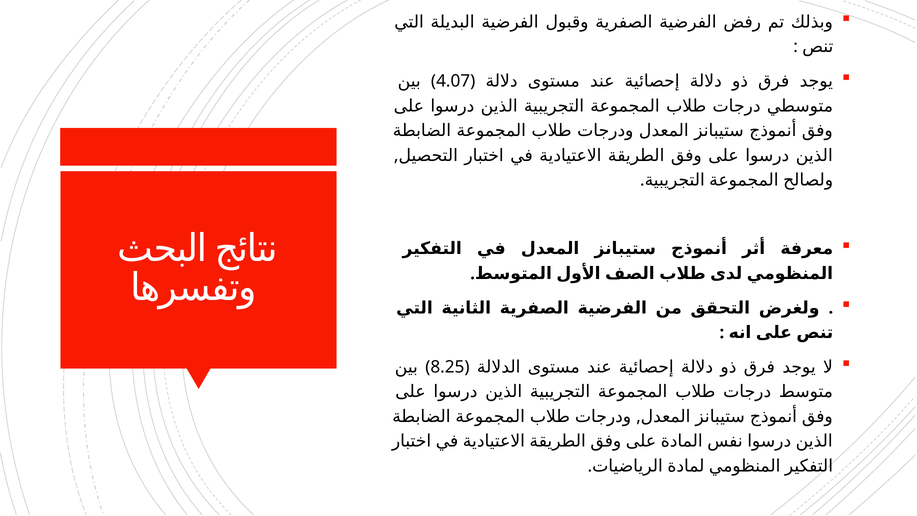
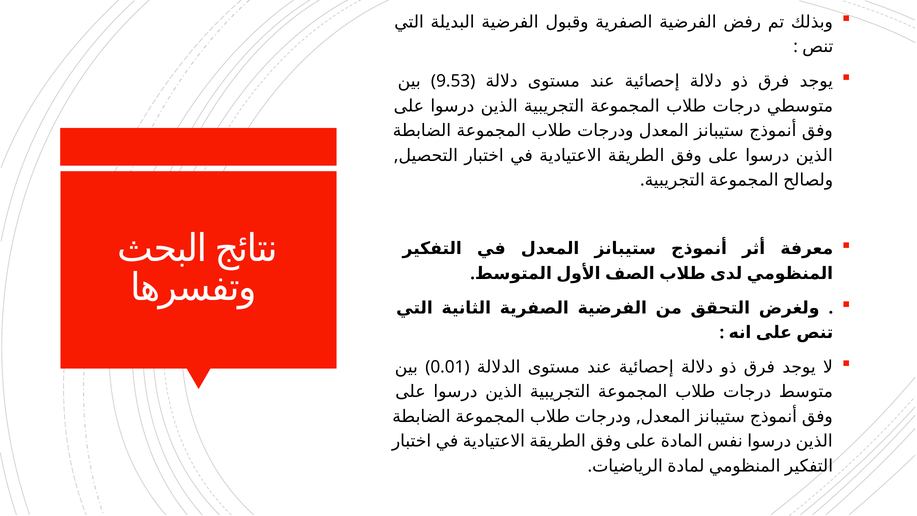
4.07: 4.07 -> 9.53
8.25: 8.25 -> 0.01
